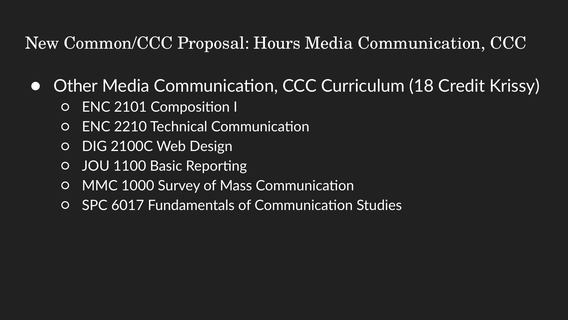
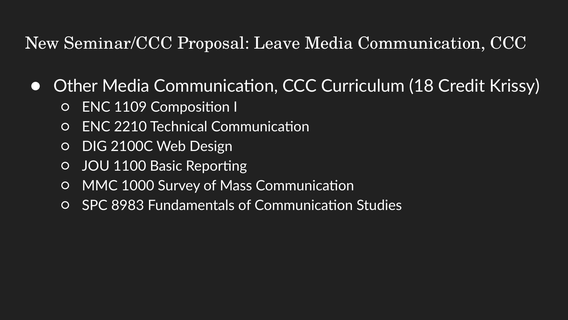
Common/CCC: Common/CCC -> Seminar/CCC
Hours: Hours -> Leave
2101: 2101 -> 1109
6017: 6017 -> 8983
